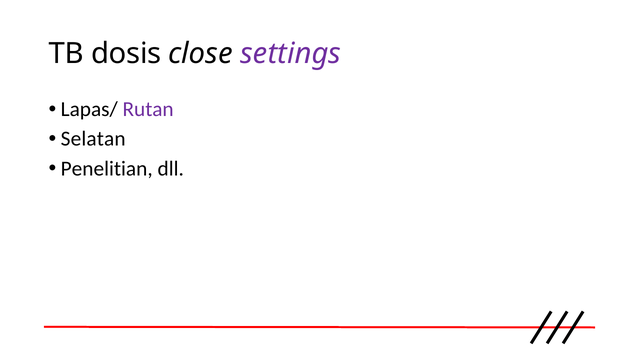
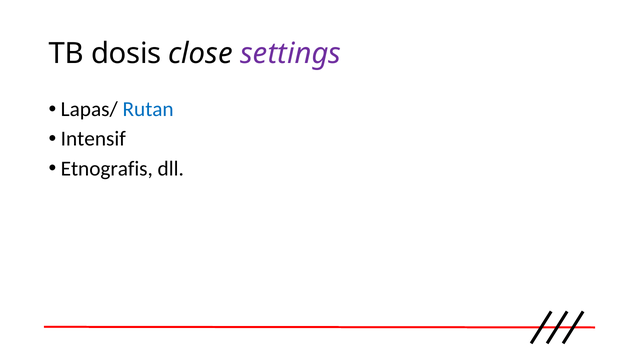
Rutan colour: purple -> blue
Selatan: Selatan -> Intensif
Penelitian: Penelitian -> Etnografis
